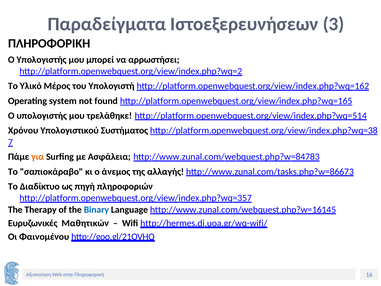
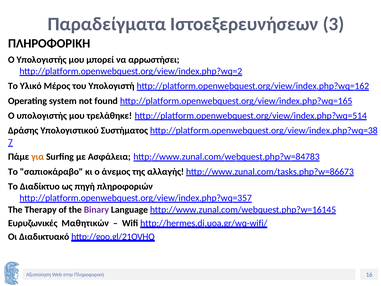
Χρόνου: Χρόνου -> Δράσης
Binary colour: blue -> purple
Φαινομένου: Φαινομένου -> Διαδικτυακό
